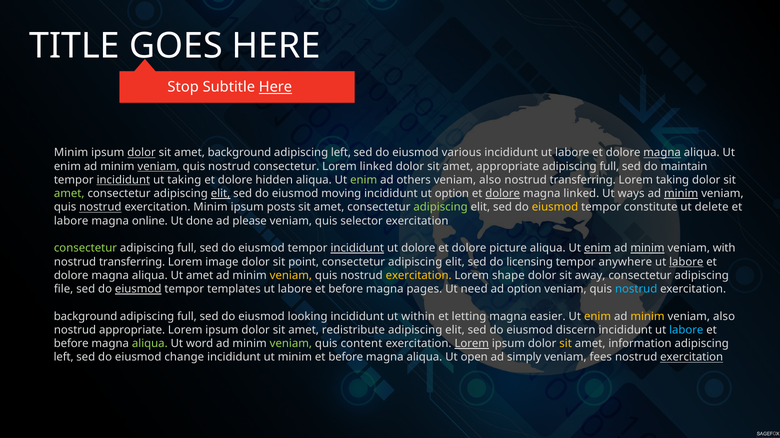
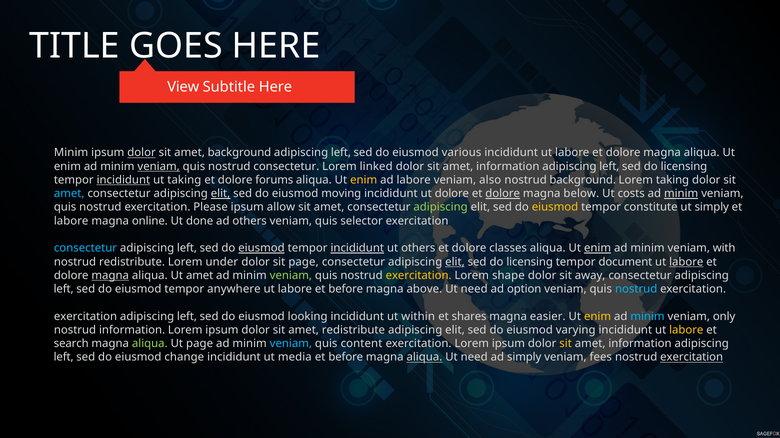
Stop: Stop -> View
Here at (275, 87) underline: present -> none
magna at (662, 153) underline: present -> none
appropriate at (508, 167): appropriate -> information
full at (609, 167): full -> left
maintain at (684, 167): maintain -> licensing
hidden: hidden -> forums
enim at (364, 180) colour: light green -> yellow
ad others: others -> labore
transferring at (583, 180): transferring -> background
amet at (69, 194) colour: light green -> light blue
ut option: option -> dolore
magna linked: linked -> below
ways: ways -> costs
nostrud at (100, 208) underline: present -> none
exercitation Minim: Minim -> Please
posts: posts -> allow
ut delete: delete -> simply
ad please: please -> others
consectetur at (85, 249) colour: light green -> light blue
full at (187, 249): full -> left
eiusmod at (262, 249) underline: none -> present
ut dolore: dolore -> others
picture: picture -> classes
minim at (647, 249) underline: present -> none
transferring at (132, 262): transferring -> redistribute
image: image -> under
sit point: point -> page
elit at (455, 262) underline: none -> present
anywhere: anywhere -> document
magna at (110, 276) underline: none -> present
veniam at (291, 276) colour: yellow -> light green
file at (64, 290): file -> left
eiusmod at (138, 290) underline: present -> none
templates: templates -> anywhere
pages: pages -> above
background at (86, 317): background -> exercitation
full at (187, 317): full -> left
letting: letting -> shares
minim at (647, 317) colour: yellow -> light blue
also at (724, 317): also -> only
nostrud appropriate: appropriate -> information
discern: discern -> varying
labore at (686, 331) colour: light blue -> yellow
before at (71, 344): before -> search
Ut word: word -> page
veniam at (291, 344) colour: light green -> light blue
Lorem at (472, 344) underline: present -> none
ut minim: minim -> media
aliqua at (424, 358) underline: none -> present
open at (474, 358): open -> need
